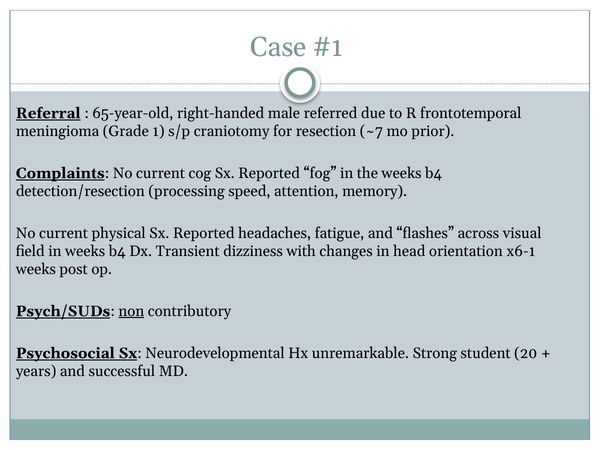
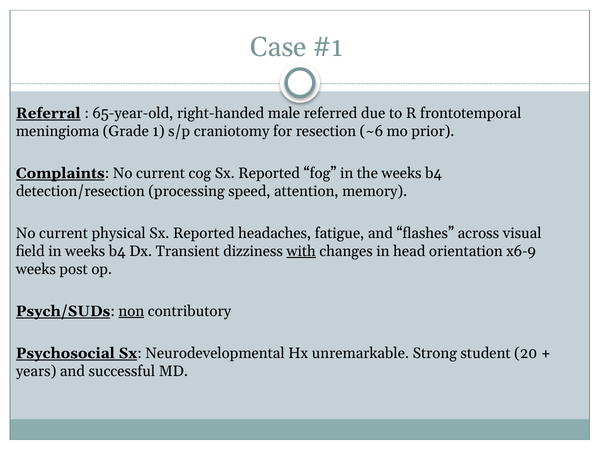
~7: ~7 -> ~6
with underline: none -> present
x6-1: x6-1 -> x6-9
